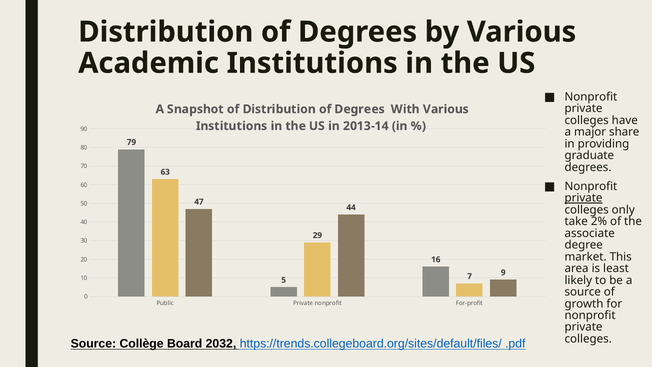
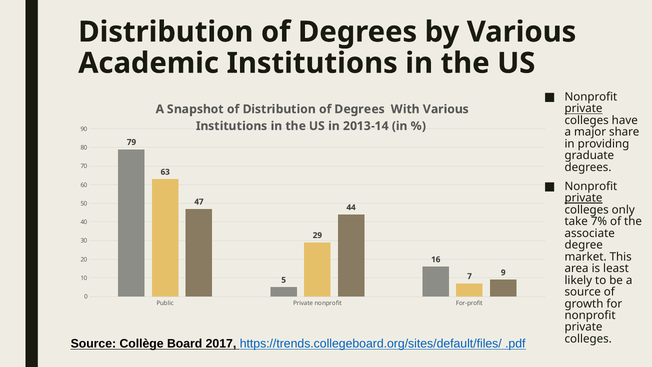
private at (584, 109) underline: none -> present
2%: 2% -> 7%
2032: 2032 -> 2017
